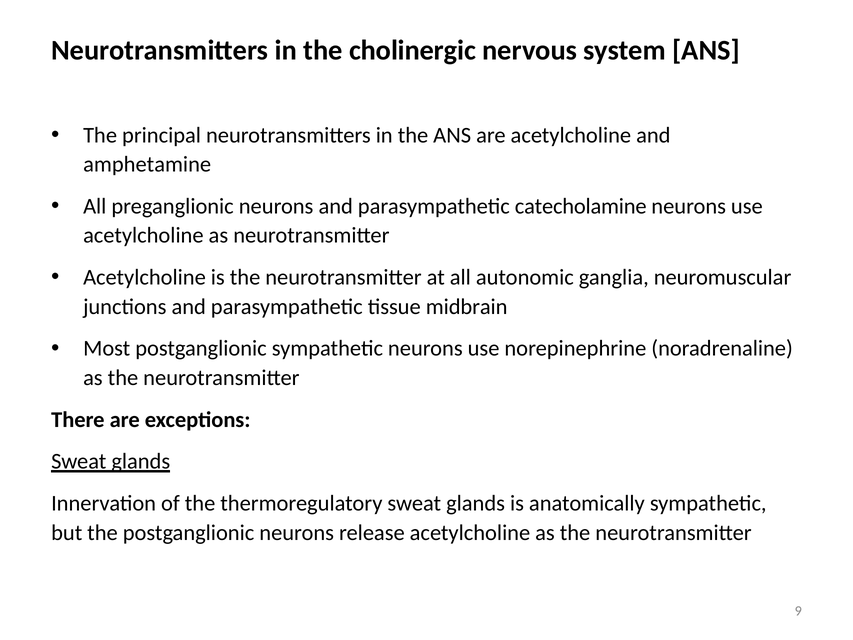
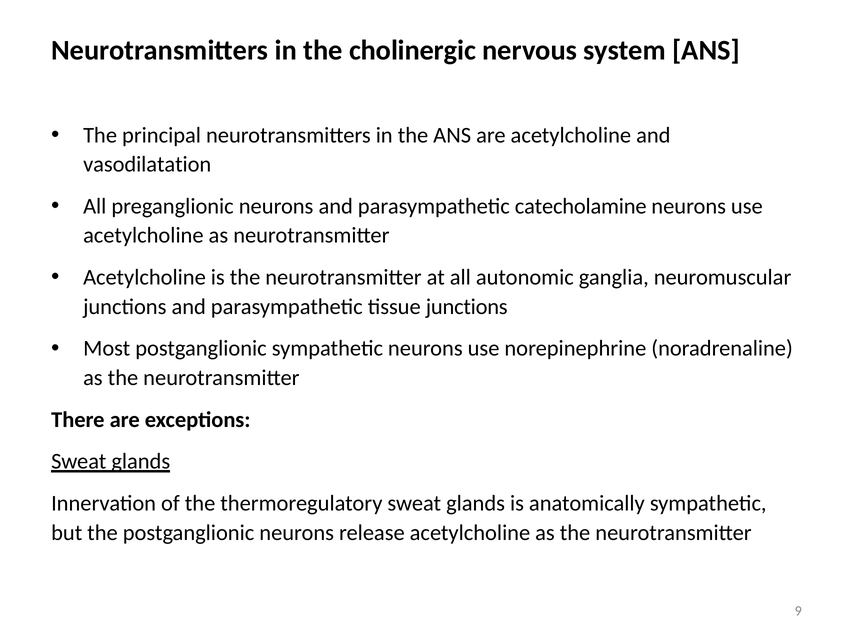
amphetamine: amphetamine -> vasodilatation
tissue midbrain: midbrain -> junctions
